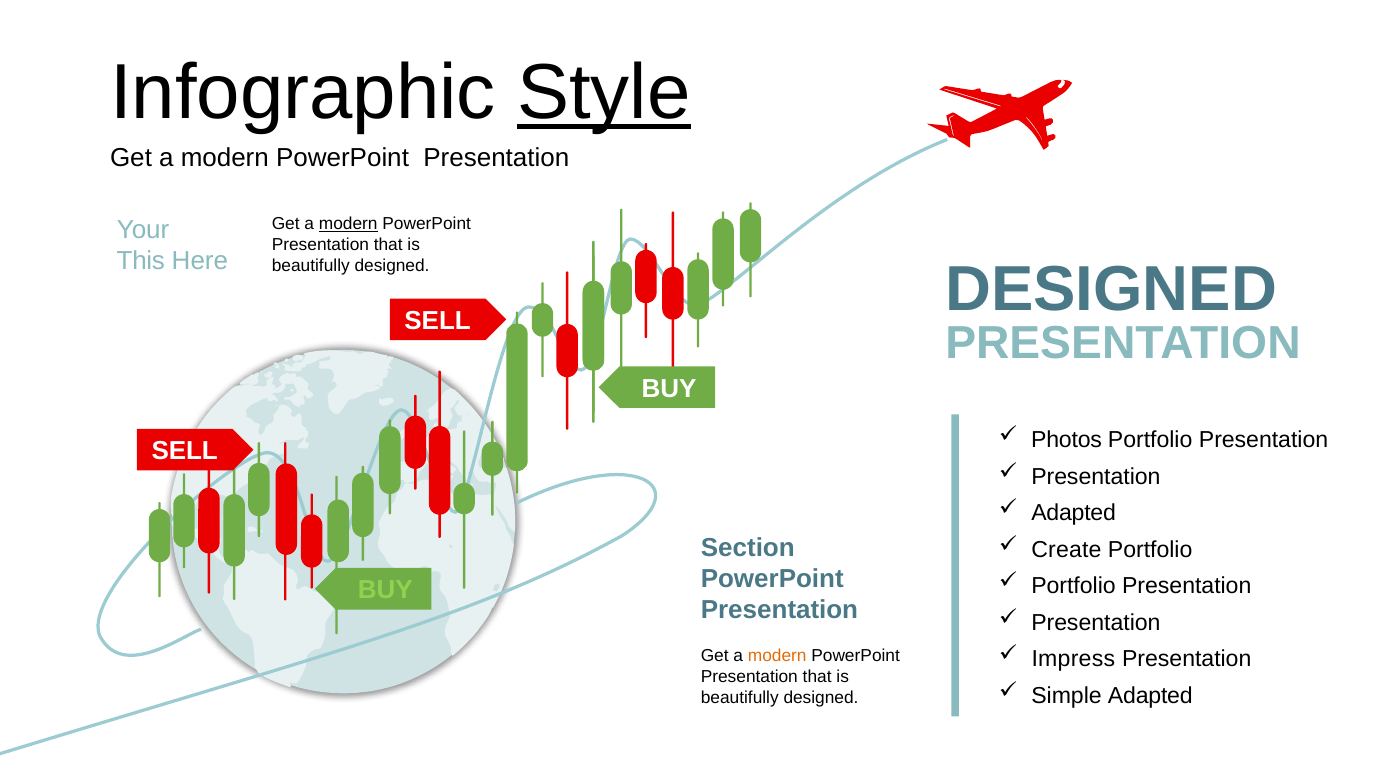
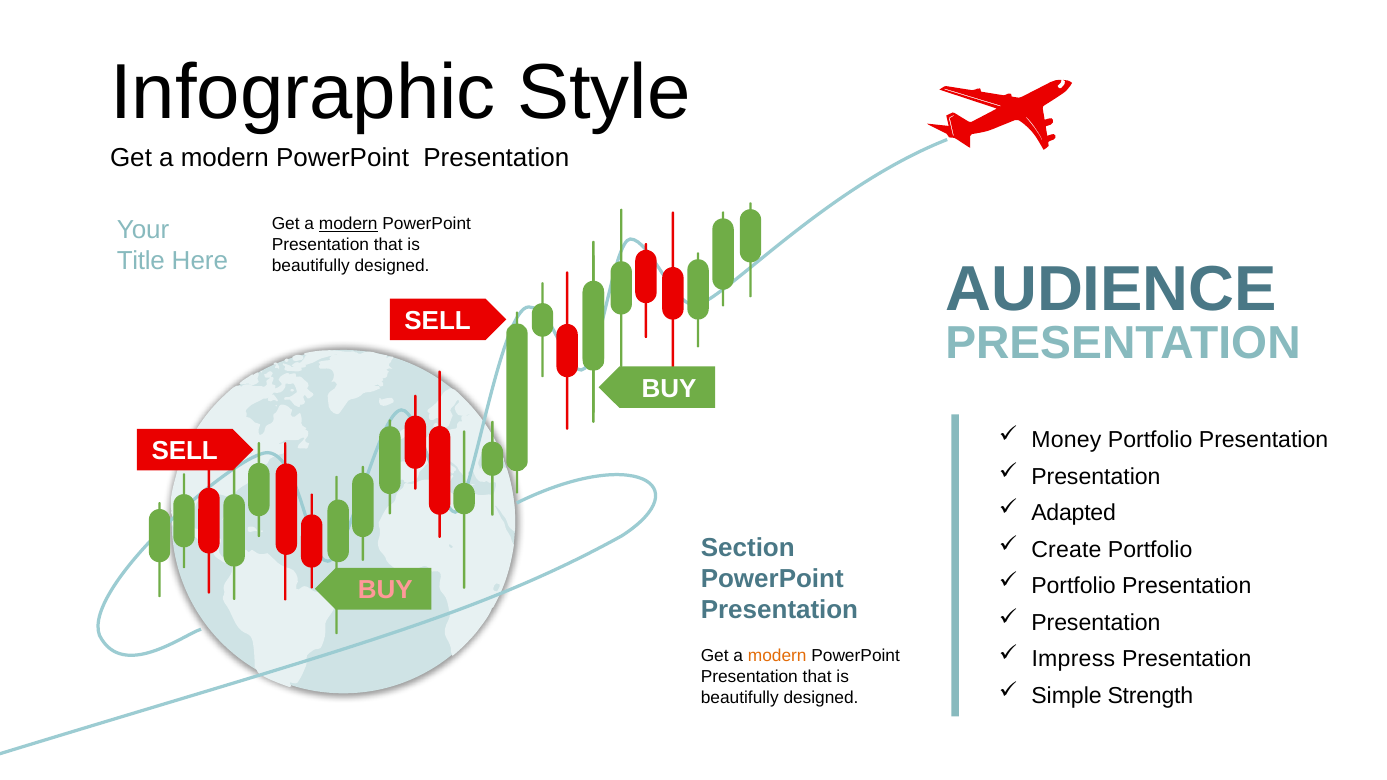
Style underline: present -> none
This: This -> Title
DESIGNED at (1111, 290): DESIGNED -> AUDIENCE
Photos: Photos -> Money
BUY at (385, 590) colour: light green -> pink
Simple Adapted: Adapted -> Strength
